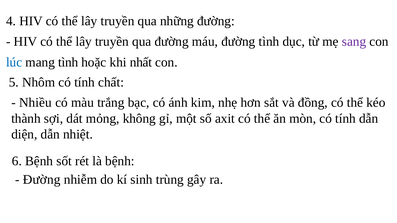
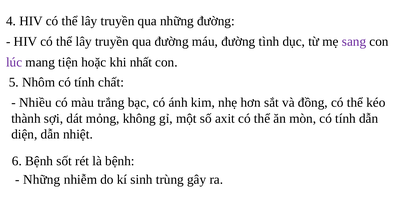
lúc colour: blue -> purple
mang tình: tình -> tiện
Đường at (42, 180): Đường -> Những
